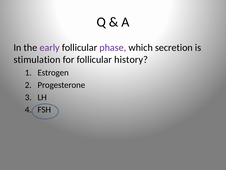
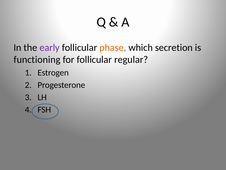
phase colour: purple -> orange
stimulation: stimulation -> functioning
history: history -> regular
